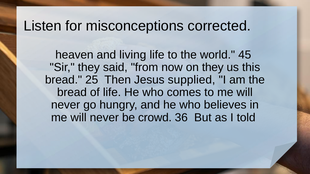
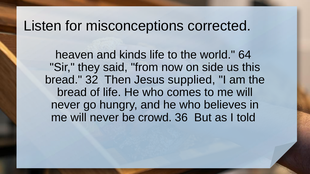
living: living -> kinds
45: 45 -> 64
on they: they -> side
25: 25 -> 32
